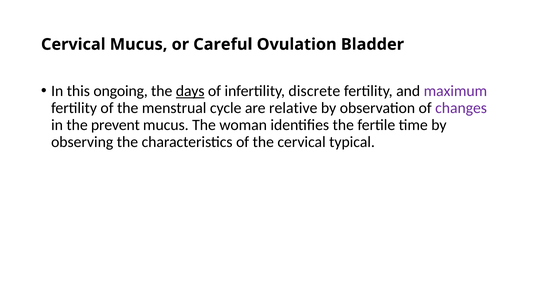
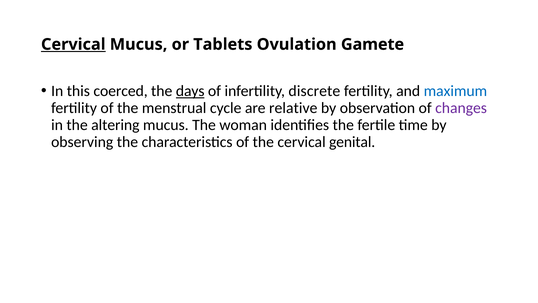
Cervical at (73, 44) underline: none -> present
Careful: Careful -> Tablets
Bladder: Bladder -> Gamete
ongoing: ongoing -> coerced
maximum colour: purple -> blue
prevent: prevent -> altering
typical: typical -> genital
